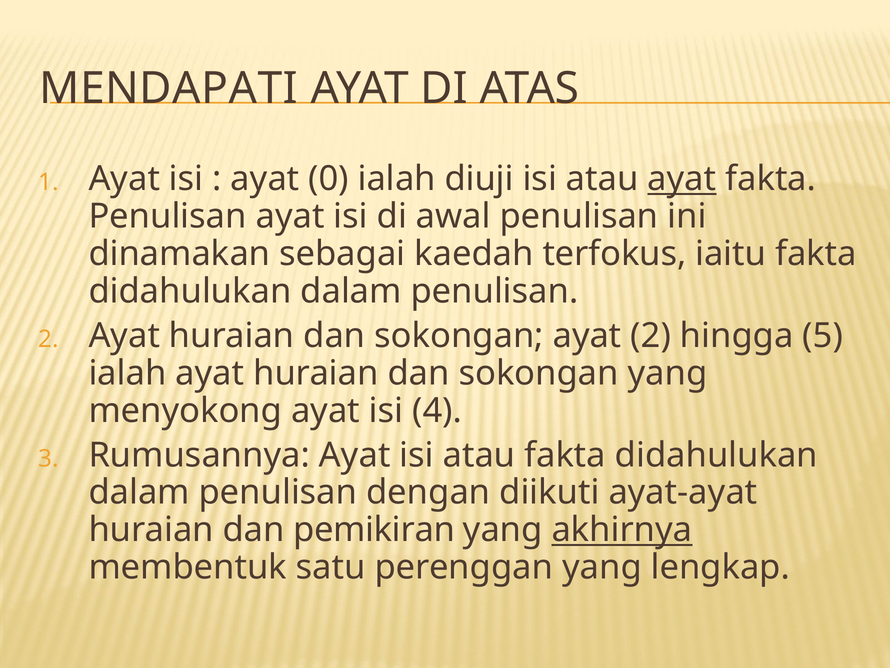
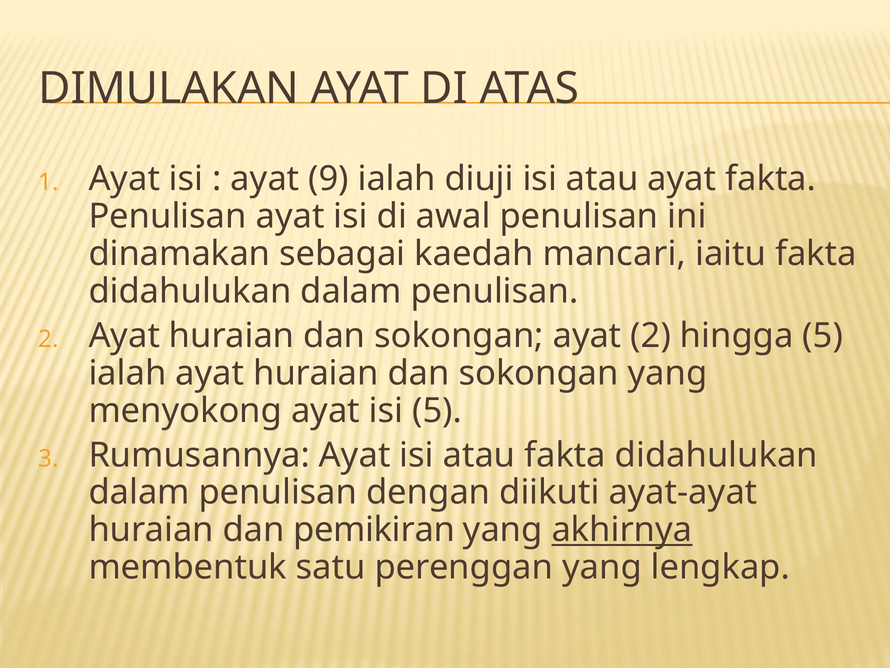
MENDAPATI: MENDAPATI -> DIMULAKAN
0: 0 -> 9
ayat at (682, 179) underline: present -> none
terfokus: terfokus -> mancari
isi 4: 4 -> 5
